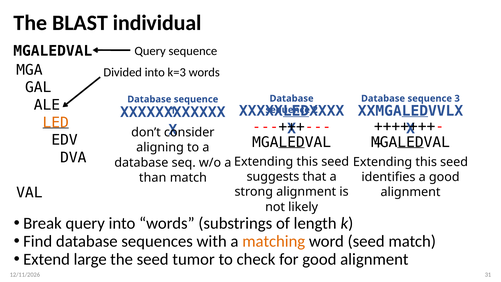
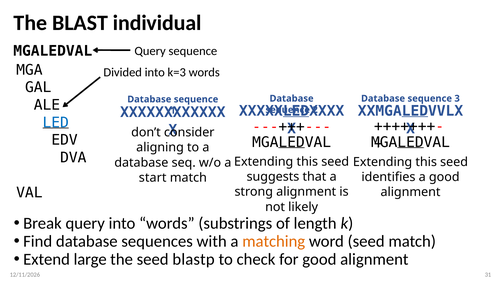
LED colour: orange -> blue
than: than -> start
tumor: tumor -> blastp
